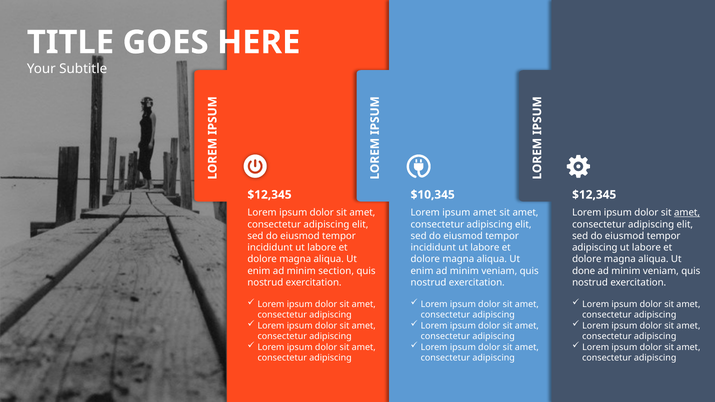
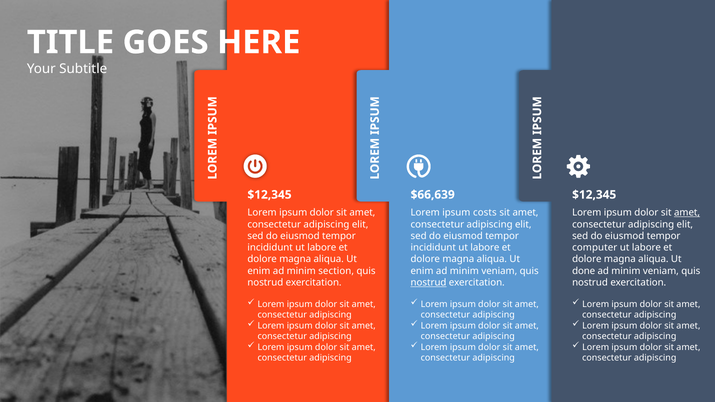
$10,345: $10,345 -> $66,639
ipsum amet: amet -> costs
adipiscing at (595, 248): adipiscing -> computer
nostrud at (429, 283) underline: none -> present
